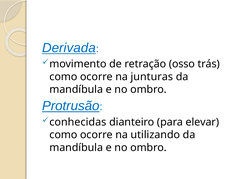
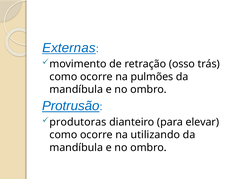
Derivada: Derivada -> Externas
junturas: junturas -> pulmões
conhecidas: conhecidas -> produtoras
